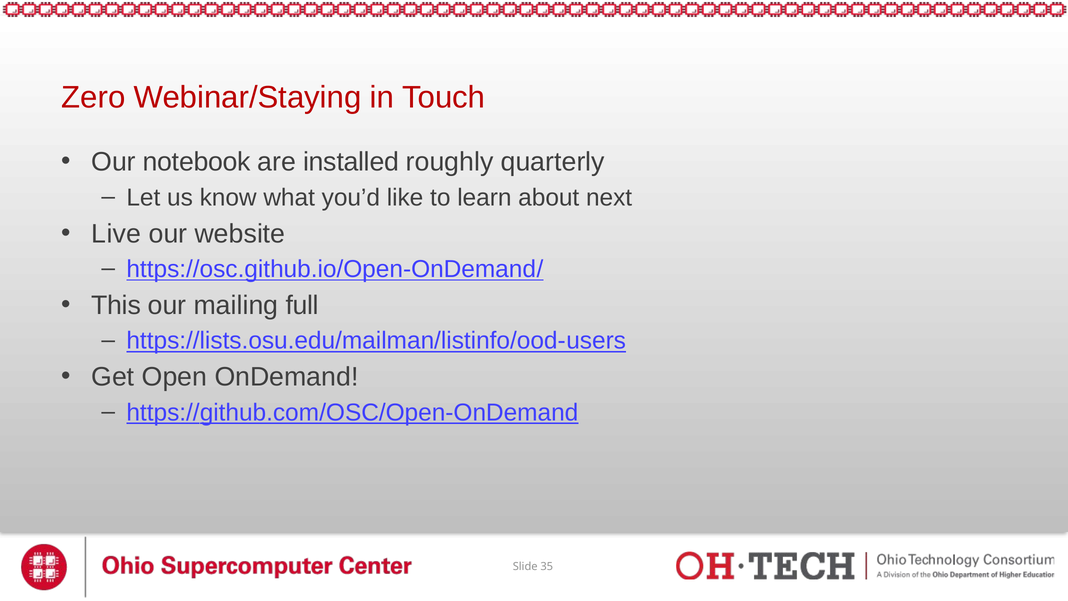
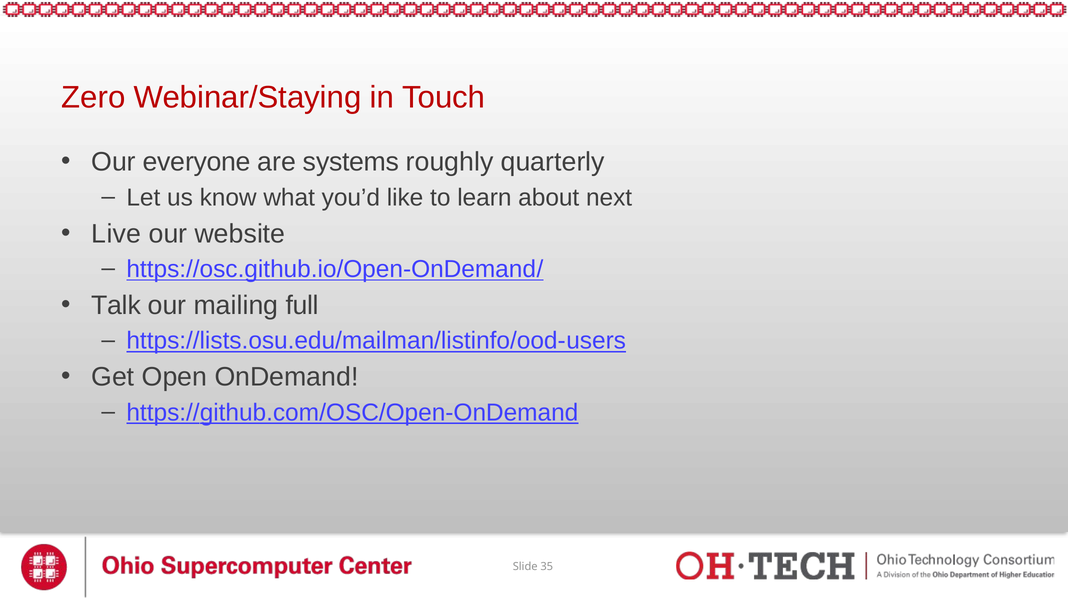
notebook: notebook -> everyone
installed: installed -> systems
This: This -> Talk
